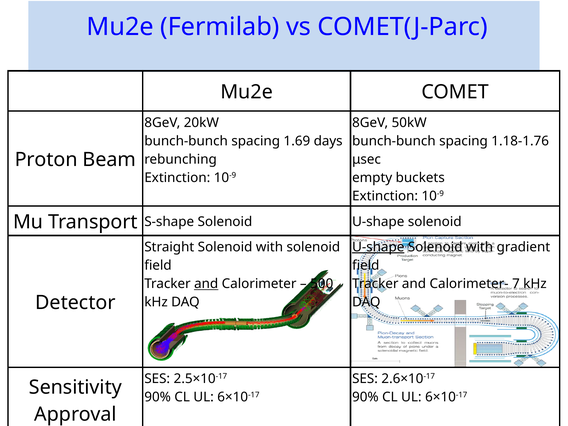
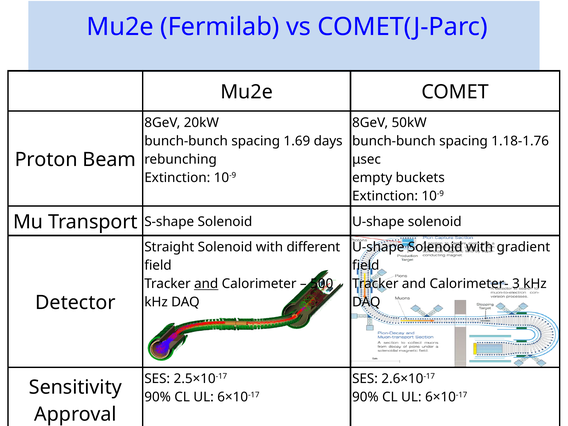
with solenoid: solenoid -> different
U-shape at (378, 247) underline: present -> none
7: 7 -> 3
